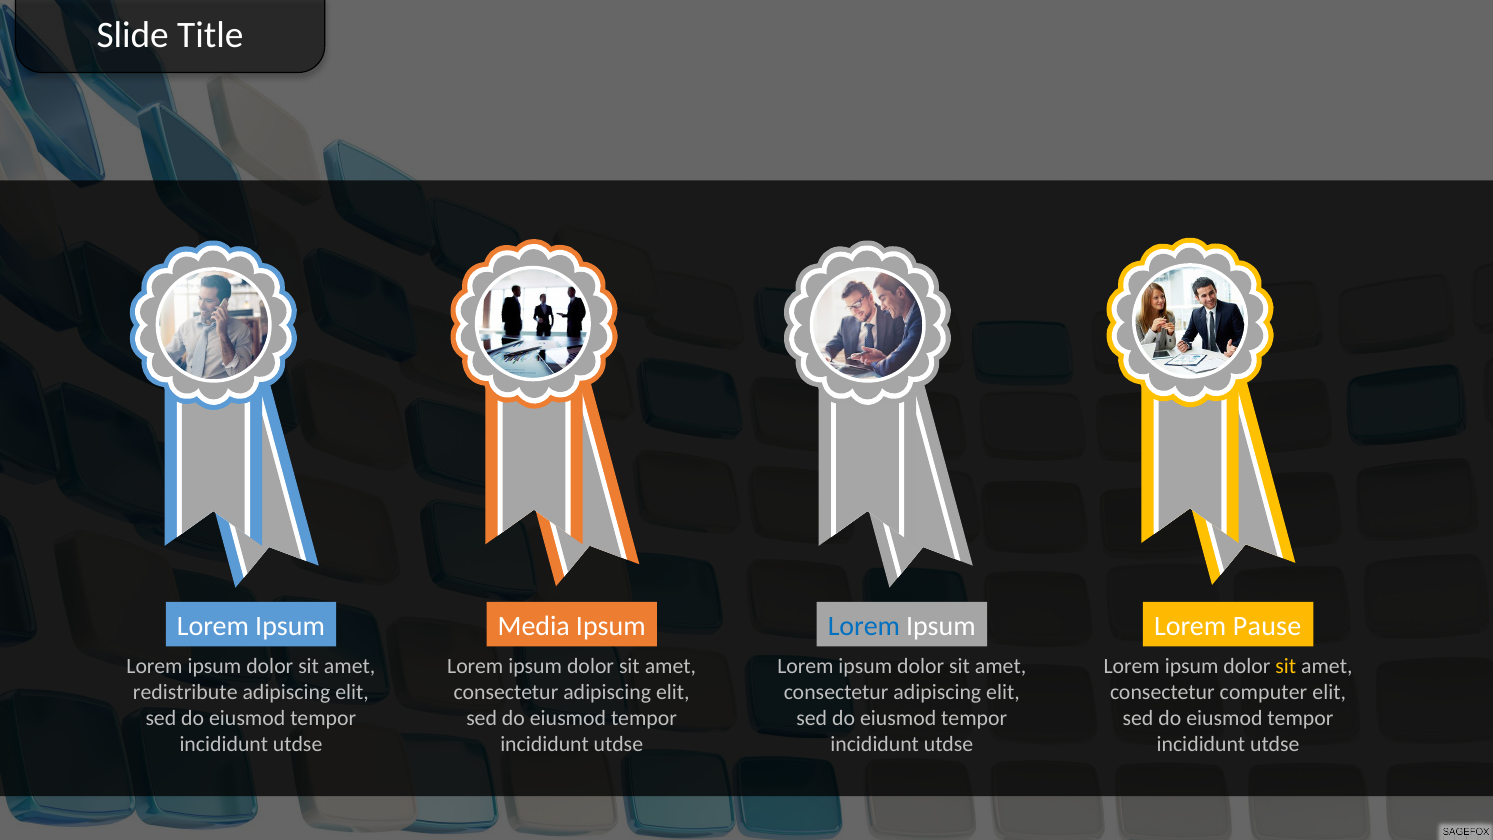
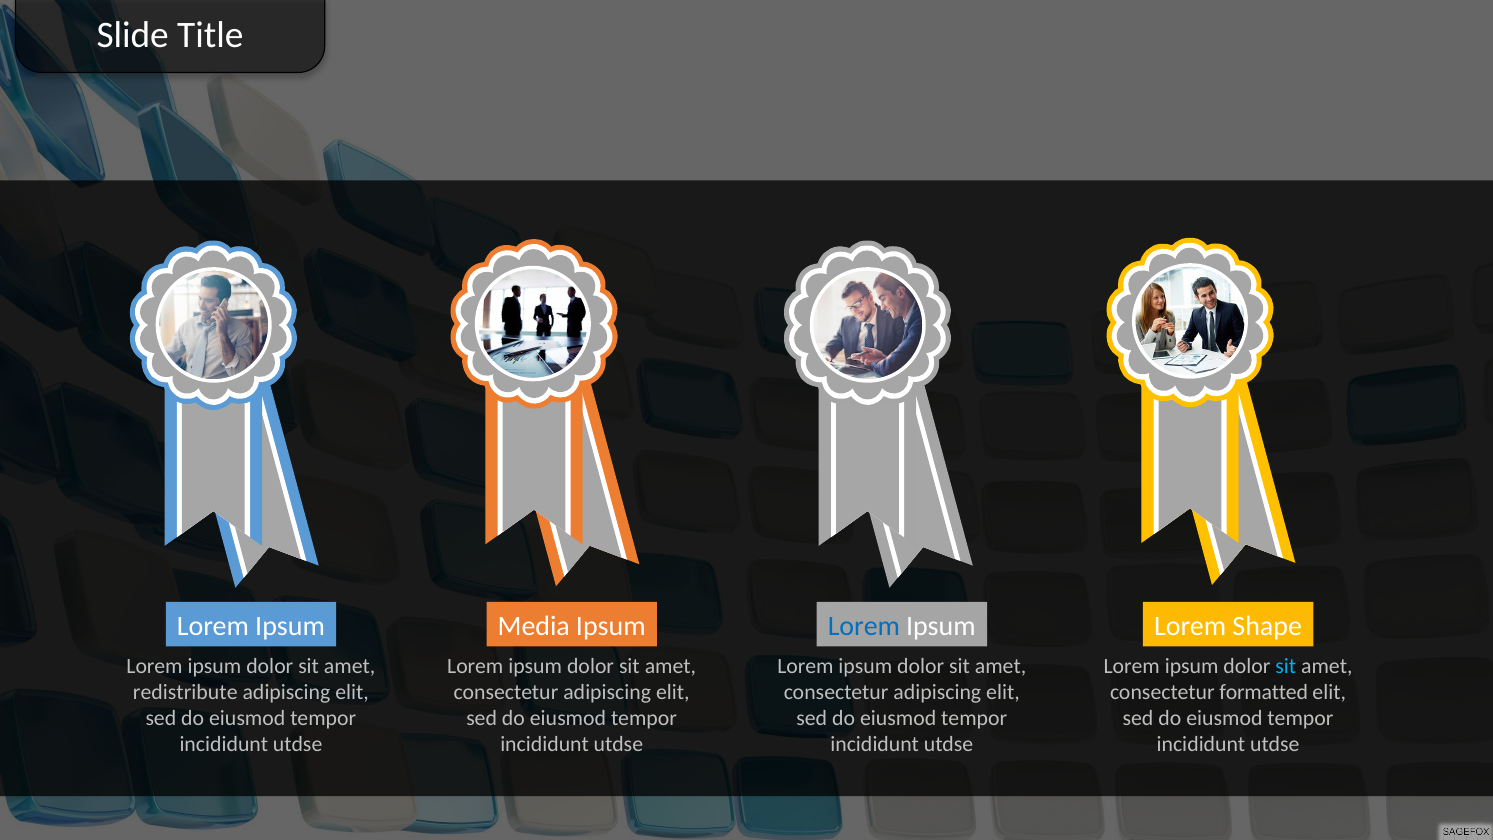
Pause: Pause -> Shape
sit at (1286, 666) colour: yellow -> light blue
computer: computer -> formatted
